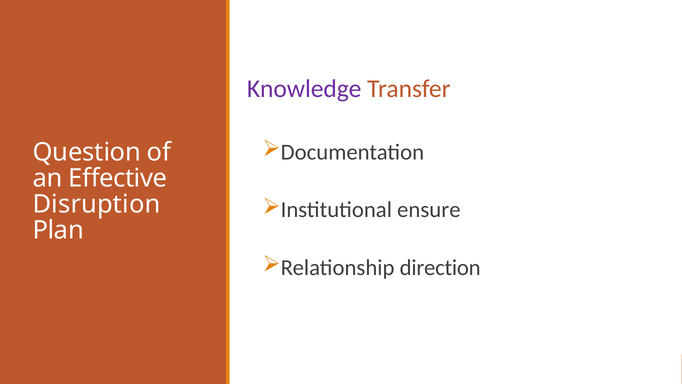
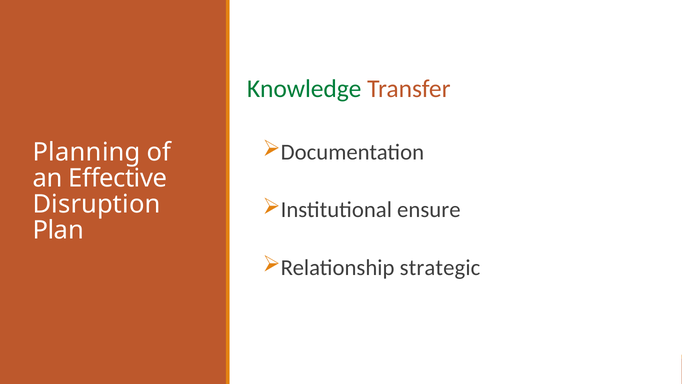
Knowledge colour: purple -> green
Question: Question -> Planning
direction: direction -> strategic
